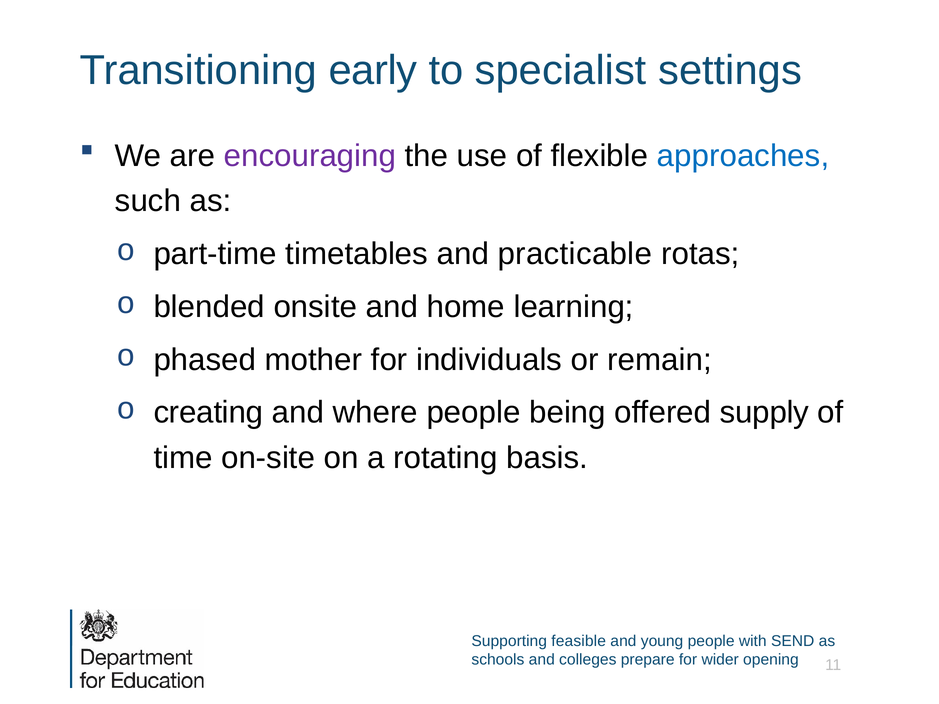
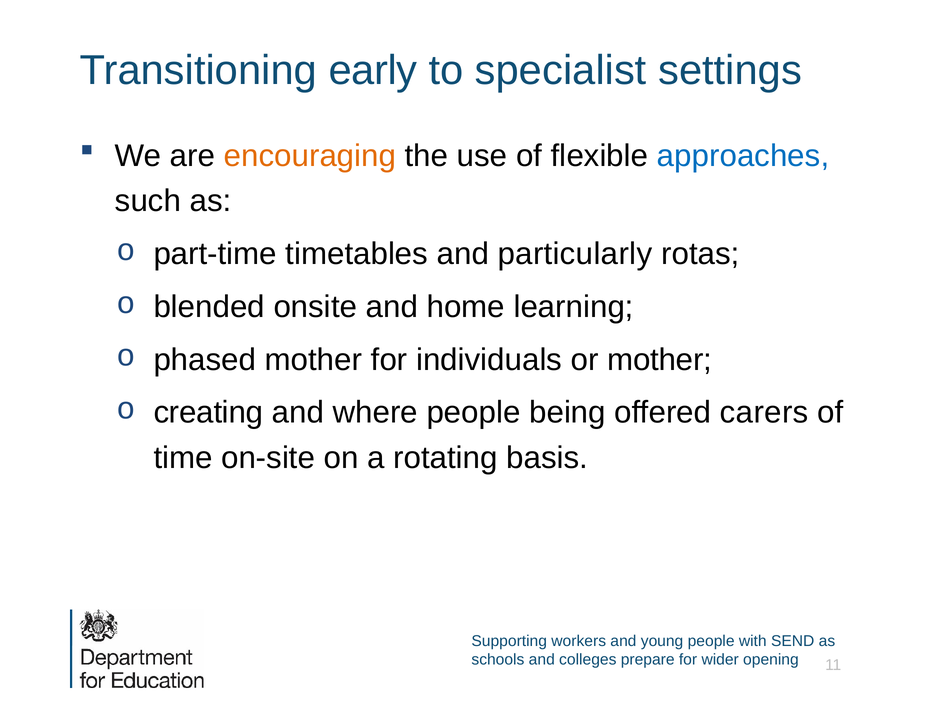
encouraging colour: purple -> orange
practicable: practicable -> particularly
or remain: remain -> mother
supply: supply -> carers
feasible: feasible -> workers
